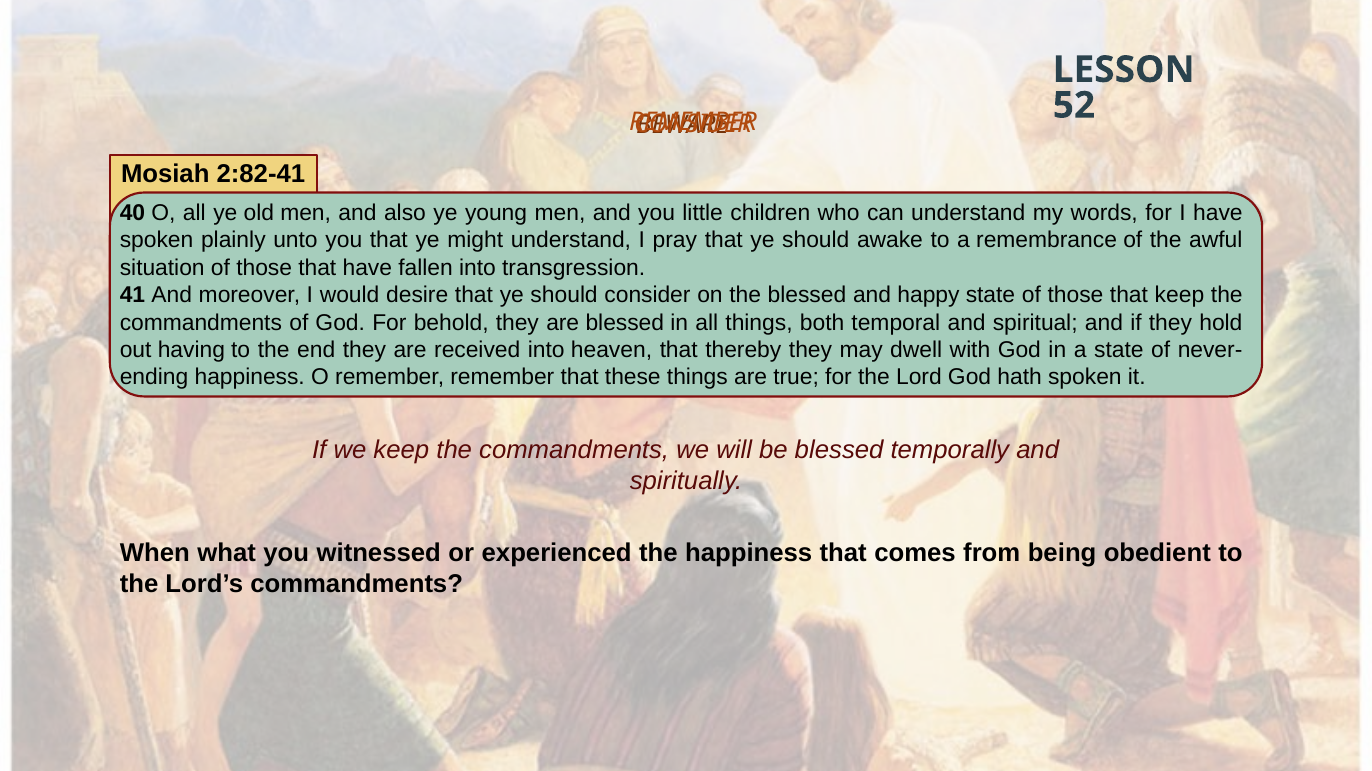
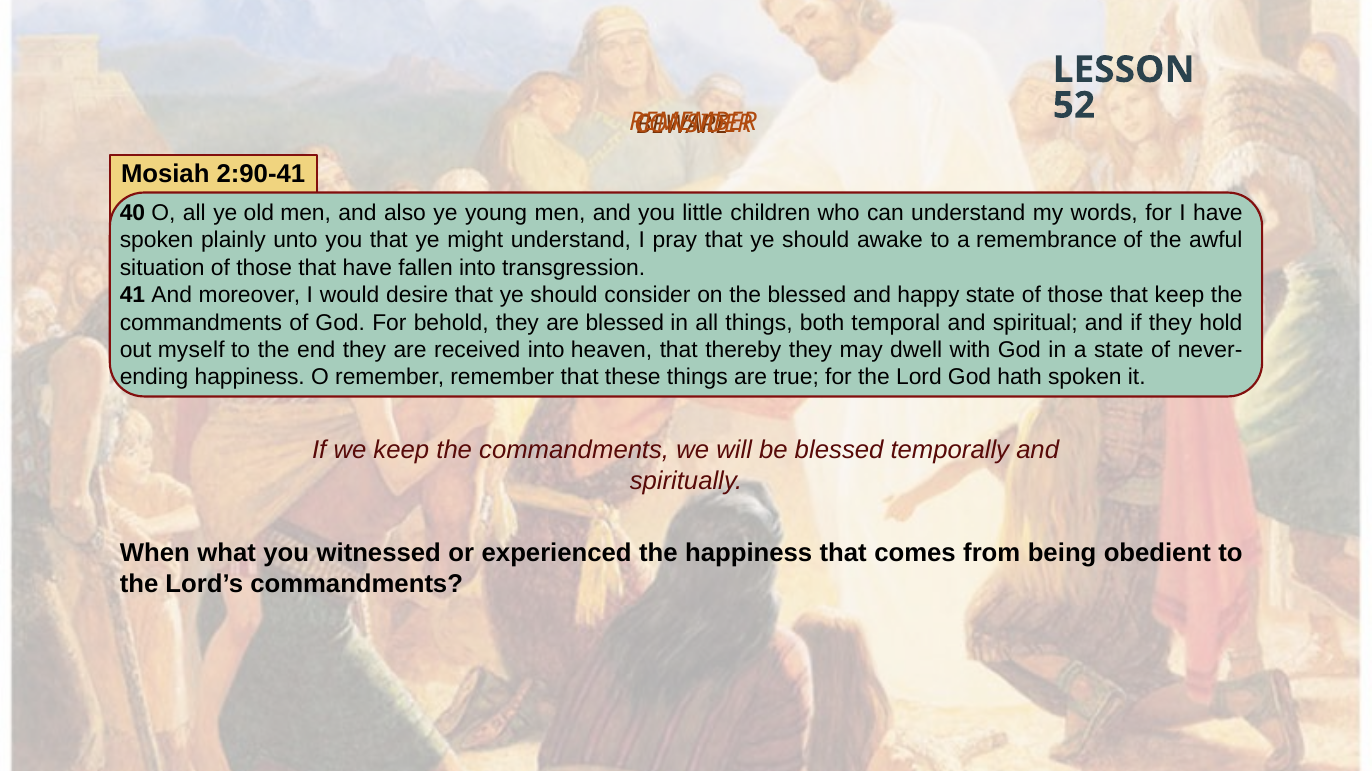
2:82-41: 2:82-41 -> 2:90-41
having: having -> myself
